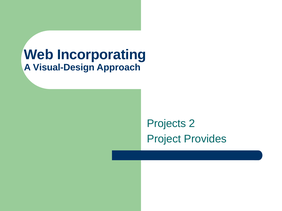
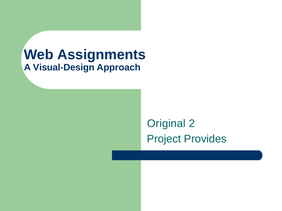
Incorporating: Incorporating -> Assignments
Projects: Projects -> Original
